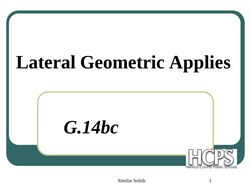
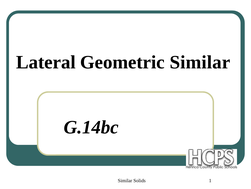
Geometric Applies: Applies -> Similar
